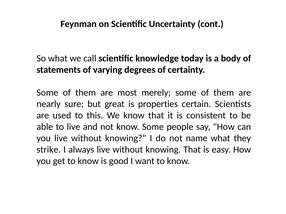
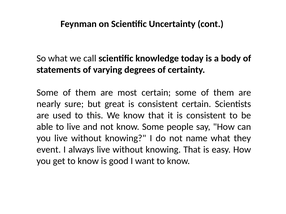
most merely: merely -> certain
properties at (158, 104): properties -> consistent
strike: strike -> event
